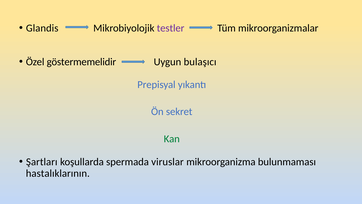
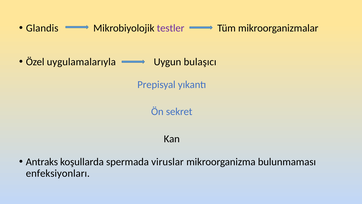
göstermemelidir: göstermemelidir -> uygulamalarıyla
Kan colour: green -> black
Şartları: Şartları -> Antraks
hastalıklarının: hastalıklarının -> enfeksiyonları
